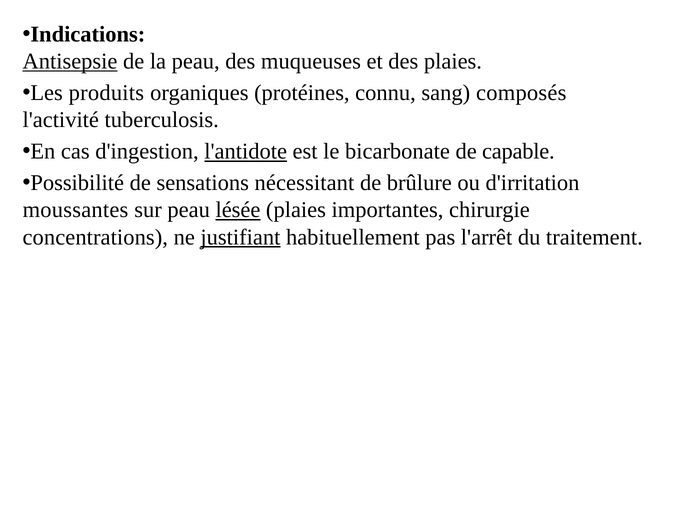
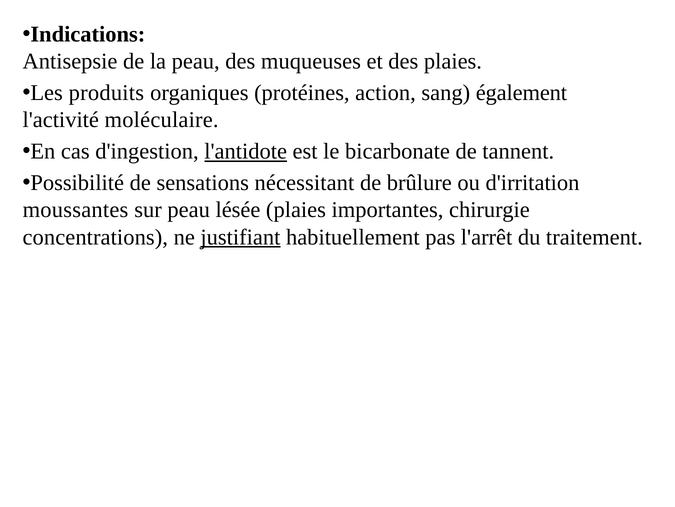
Antisepsie underline: present -> none
connu: connu -> action
composés: composés -> également
tuberculosis: tuberculosis -> moléculaire
capable: capable -> tannent
lésée underline: present -> none
